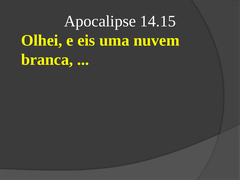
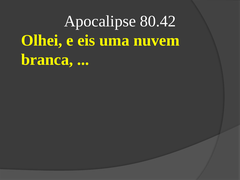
14.15: 14.15 -> 80.42
